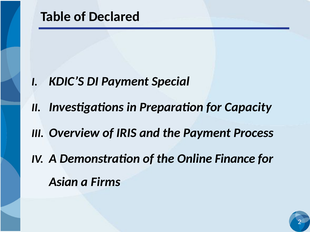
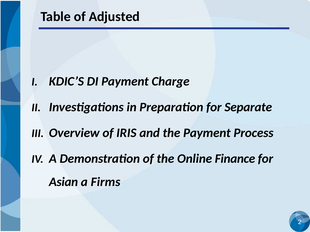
Declared: Declared -> Adjusted
Special: Special -> Charge
Capacity: Capacity -> Separate
